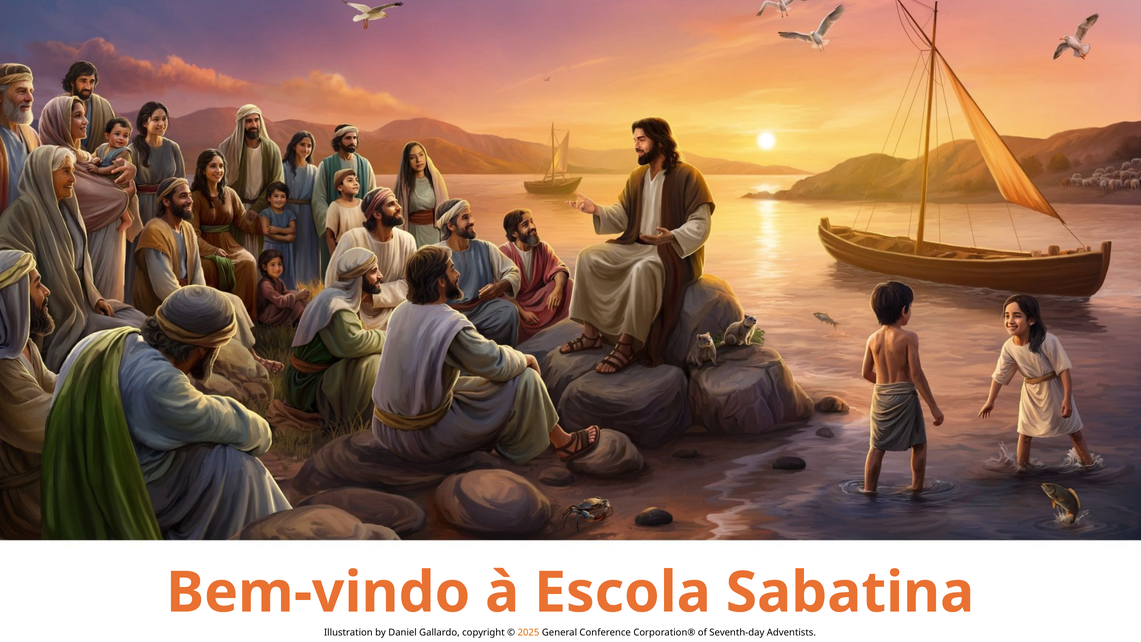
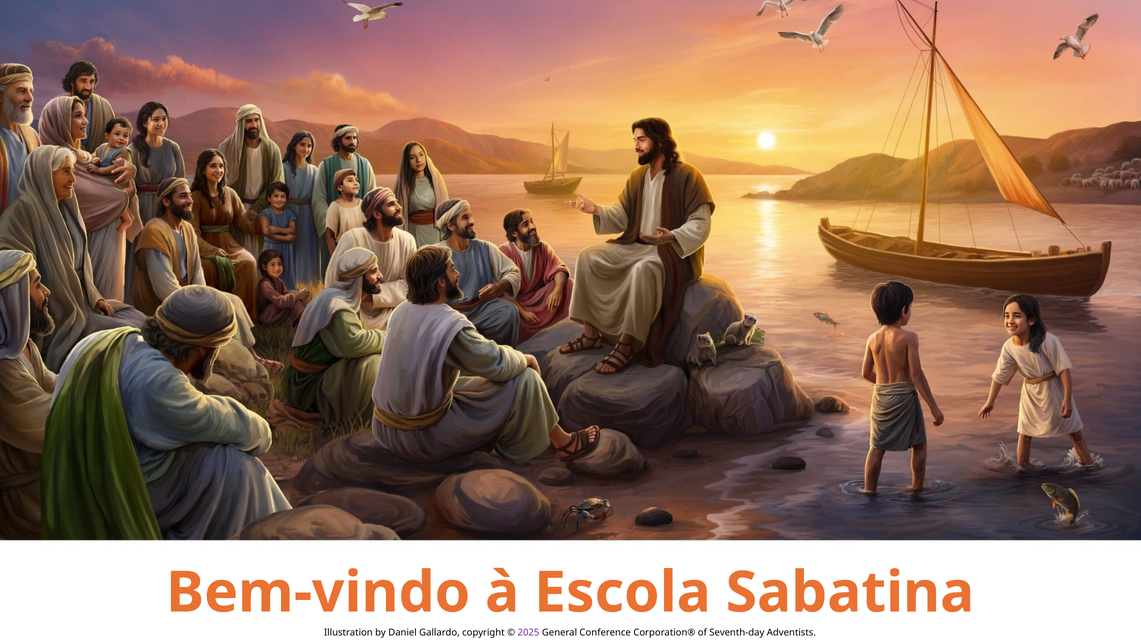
2025 colour: orange -> purple
